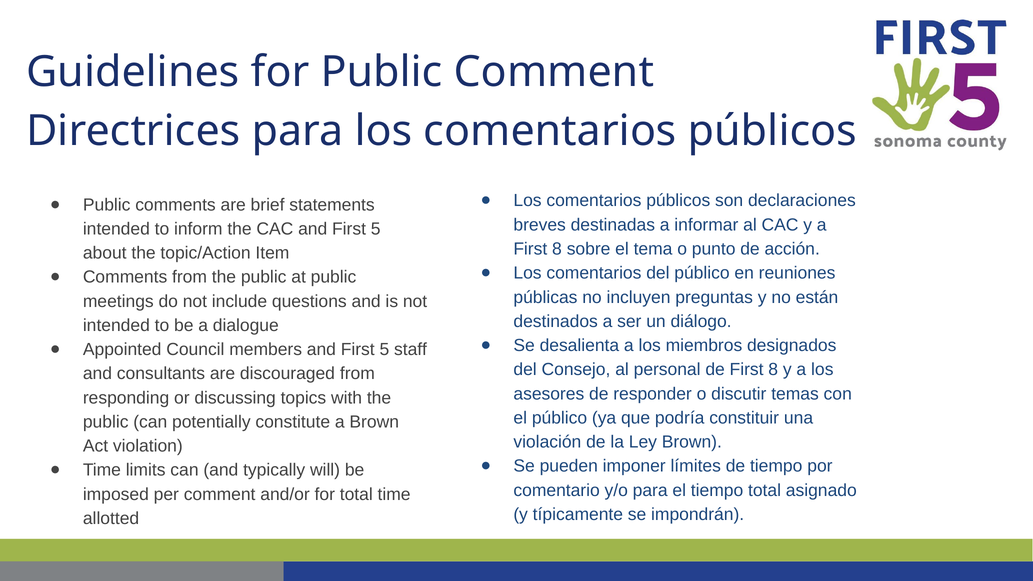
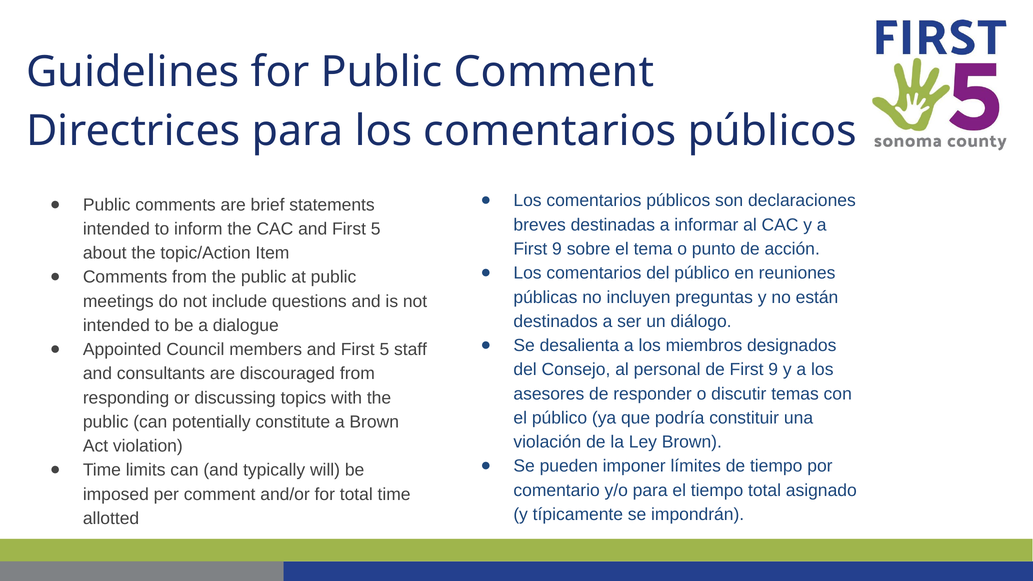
8 at (557, 249): 8 -> 9
de First 8: 8 -> 9
